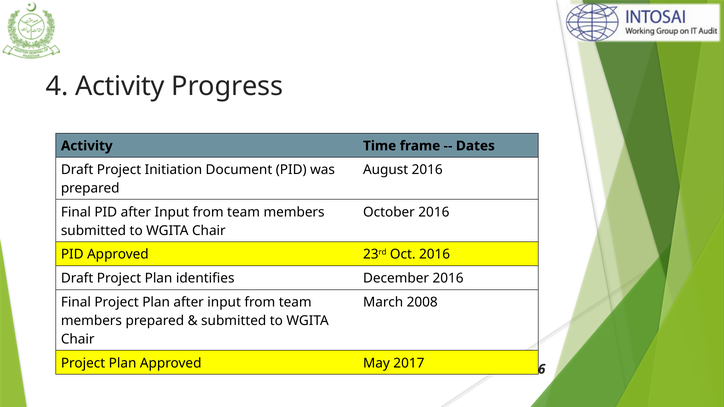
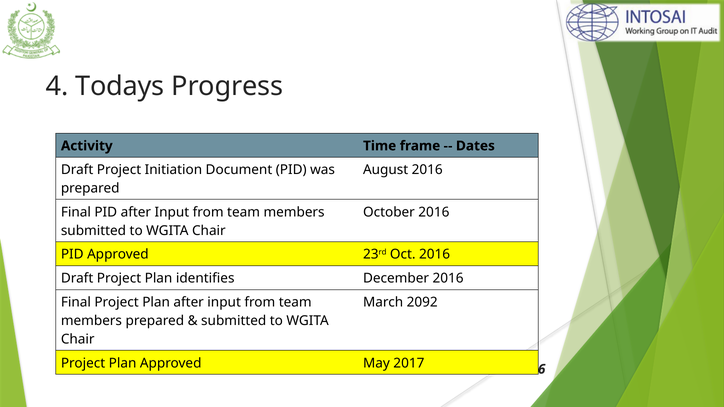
4 Activity: Activity -> Todays
2008: 2008 -> 2092
